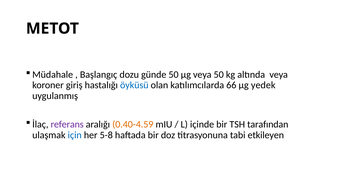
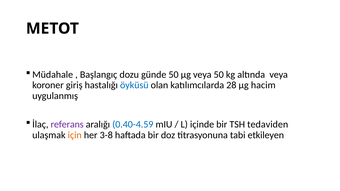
66: 66 -> 28
yedek: yedek -> hacim
0.40-4.59 colour: orange -> blue
tarafından: tarafından -> tedaviden
için colour: blue -> orange
5-8: 5-8 -> 3-8
